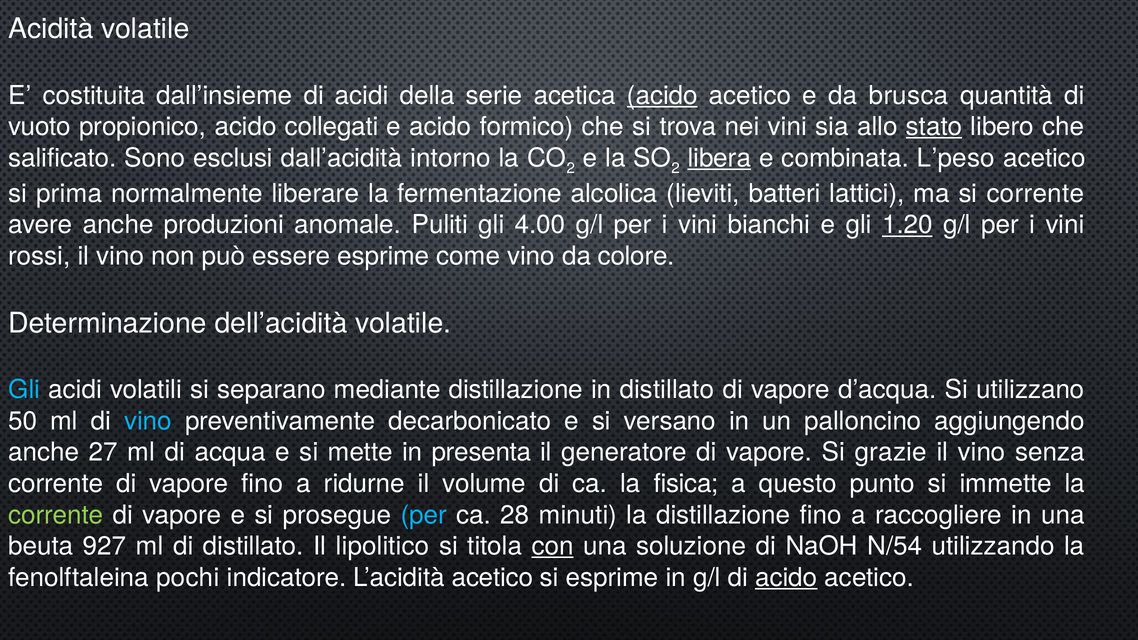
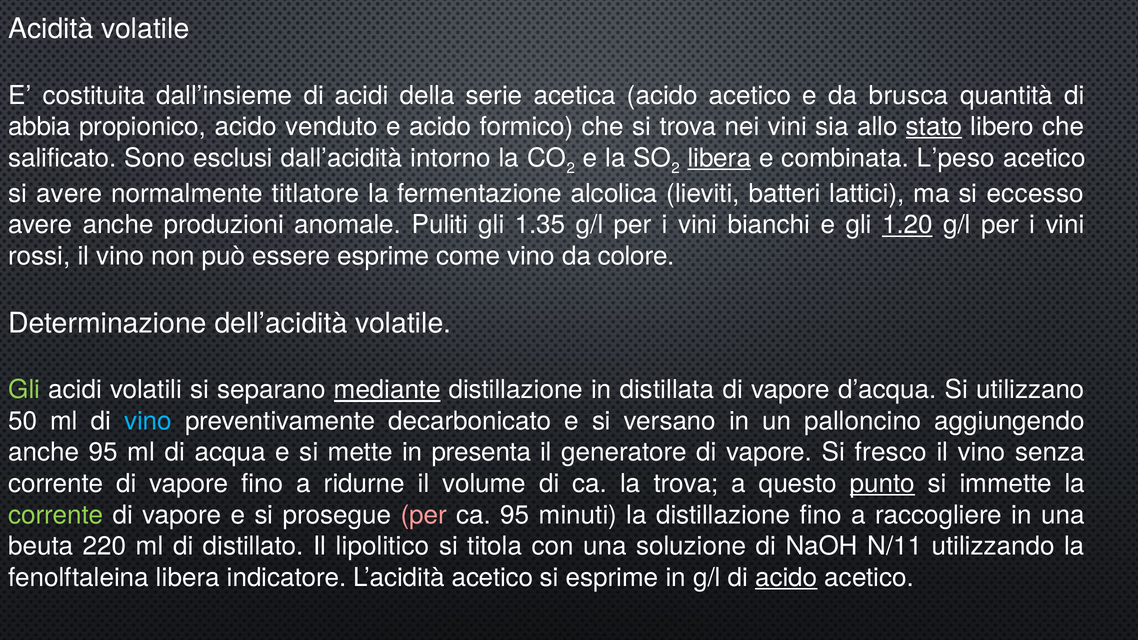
acido at (662, 95) underline: present -> none
vuoto: vuoto -> abbia
collegati: collegati -> venduto
si prima: prima -> avere
liberare: liberare -> titlatore
si corrente: corrente -> eccesso
4.00: 4.00 -> 1.35
Gli at (24, 390) colour: light blue -> light green
mediante underline: none -> present
in distillato: distillato -> distillata
anche 27: 27 -> 95
grazie: grazie -> fresco
la fisica: fisica -> trova
punto underline: none -> present
per at (424, 515) colour: light blue -> pink
ca 28: 28 -> 95
927: 927 -> 220
con underline: present -> none
N/54: N/54 -> N/11
fenolftaleina pochi: pochi -> libera
